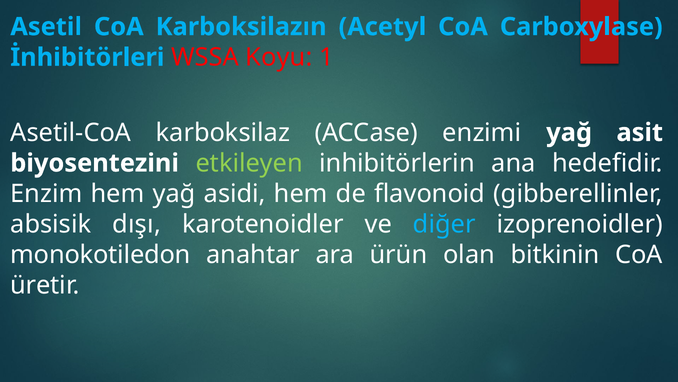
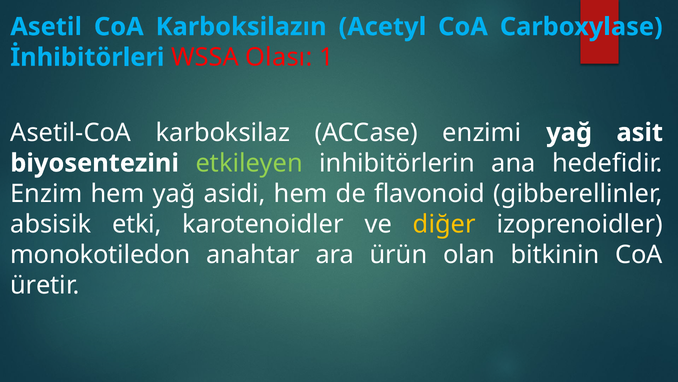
Koyu: Koyu -> Olası
dışı: dışı -> etki
diğer colour: light blue -> yellow
